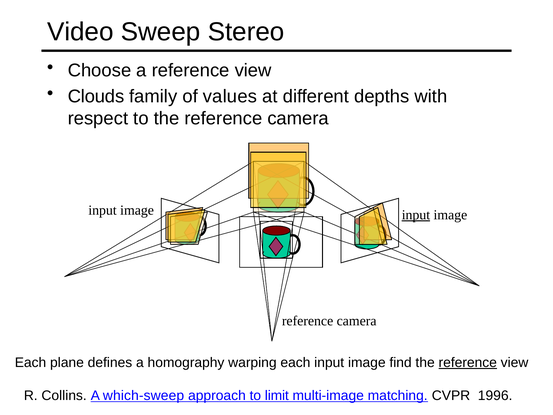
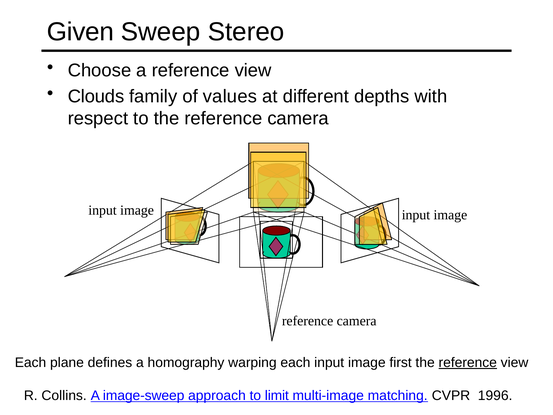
Video: Video -> Given
input at (416, 215) underline: present -> none
find: find -> first
which-sweep: which-sweep -> image-sweep
